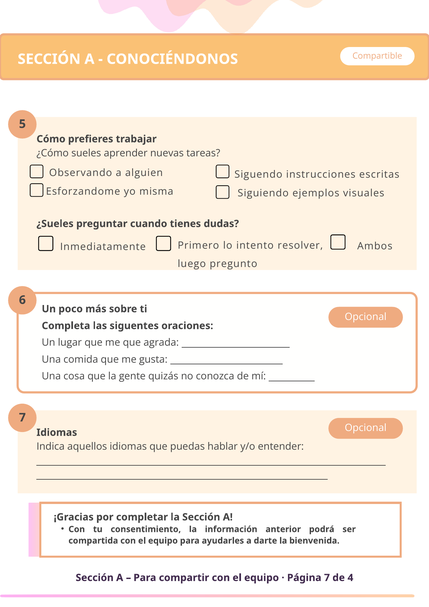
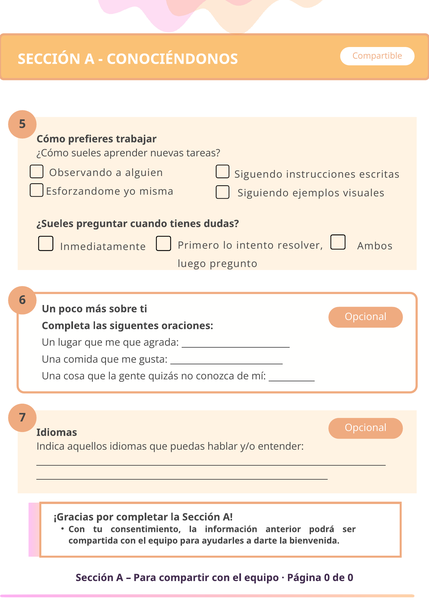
Página 7: 7 -> 0
de 4: 4 -> 0
